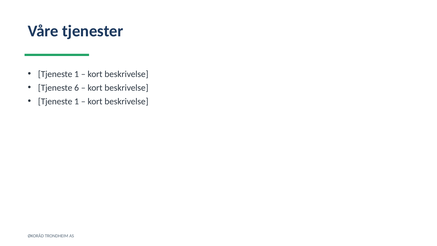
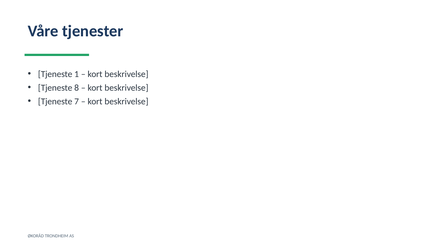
6: 6 -> 8
1 at (77, 101): 1 -> 7
